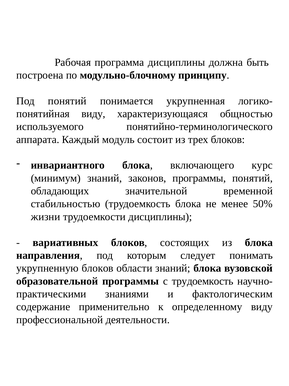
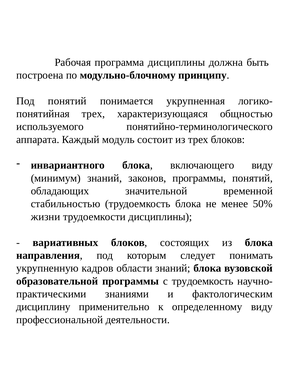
виду at (93, 114): виду -> трех
включающего курс: курс -> виду
укрупненную блоков: блоков -> кадров
содержание: содержание -> дисциплину
